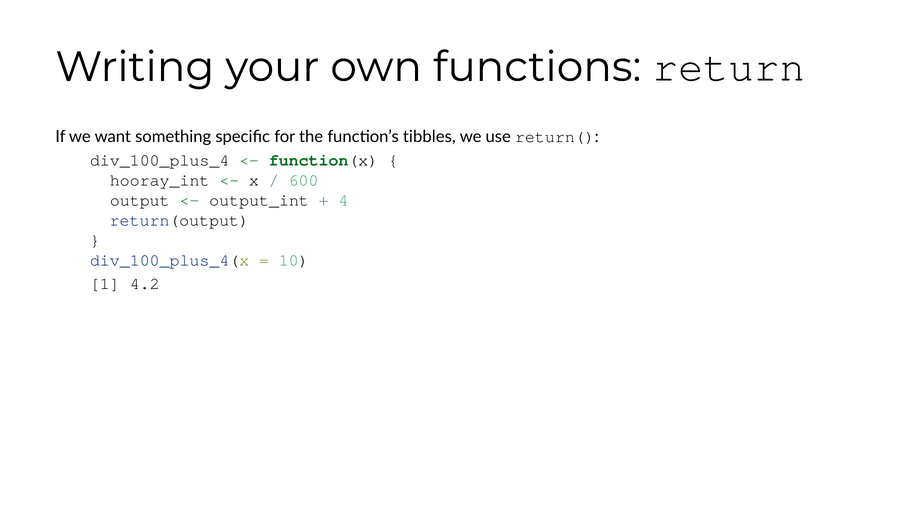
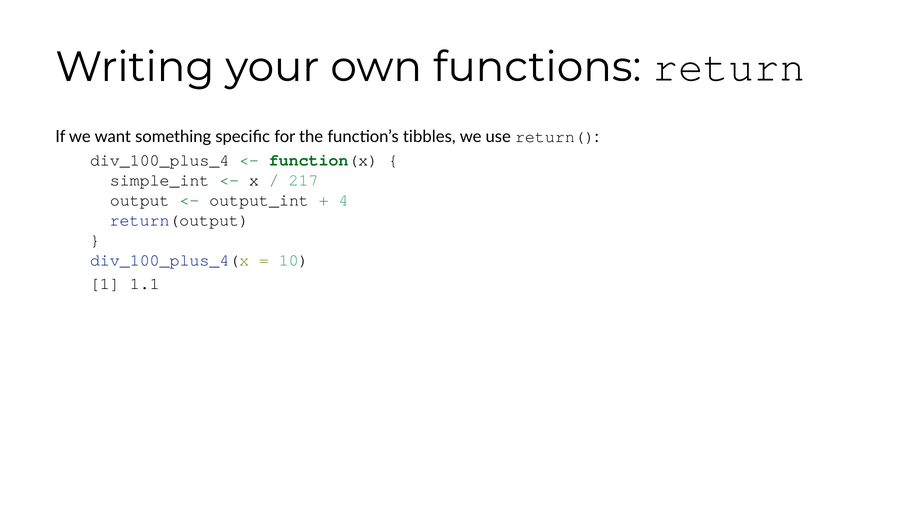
hooray_int: hooray_int -> simple_int
600: 600 -> 217
4.2: 4.2 -> 1.1
